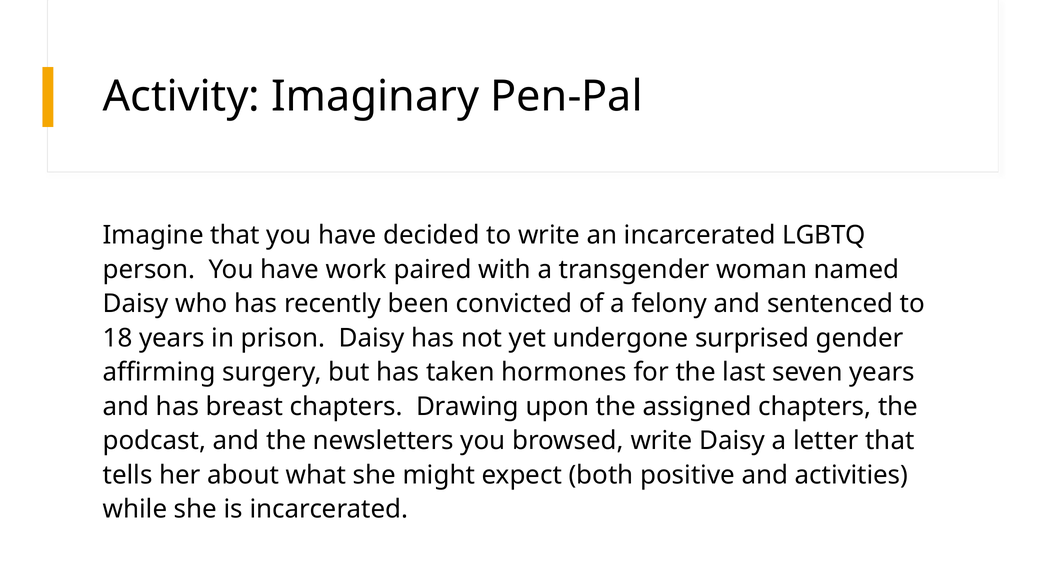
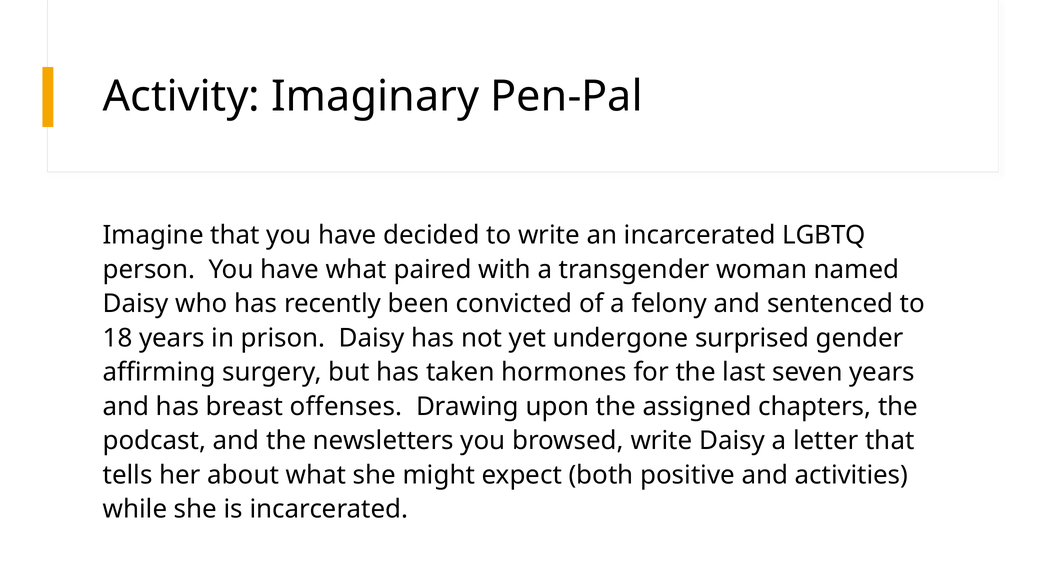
have work: work -> what
breast chapters: chapters -> offenses
